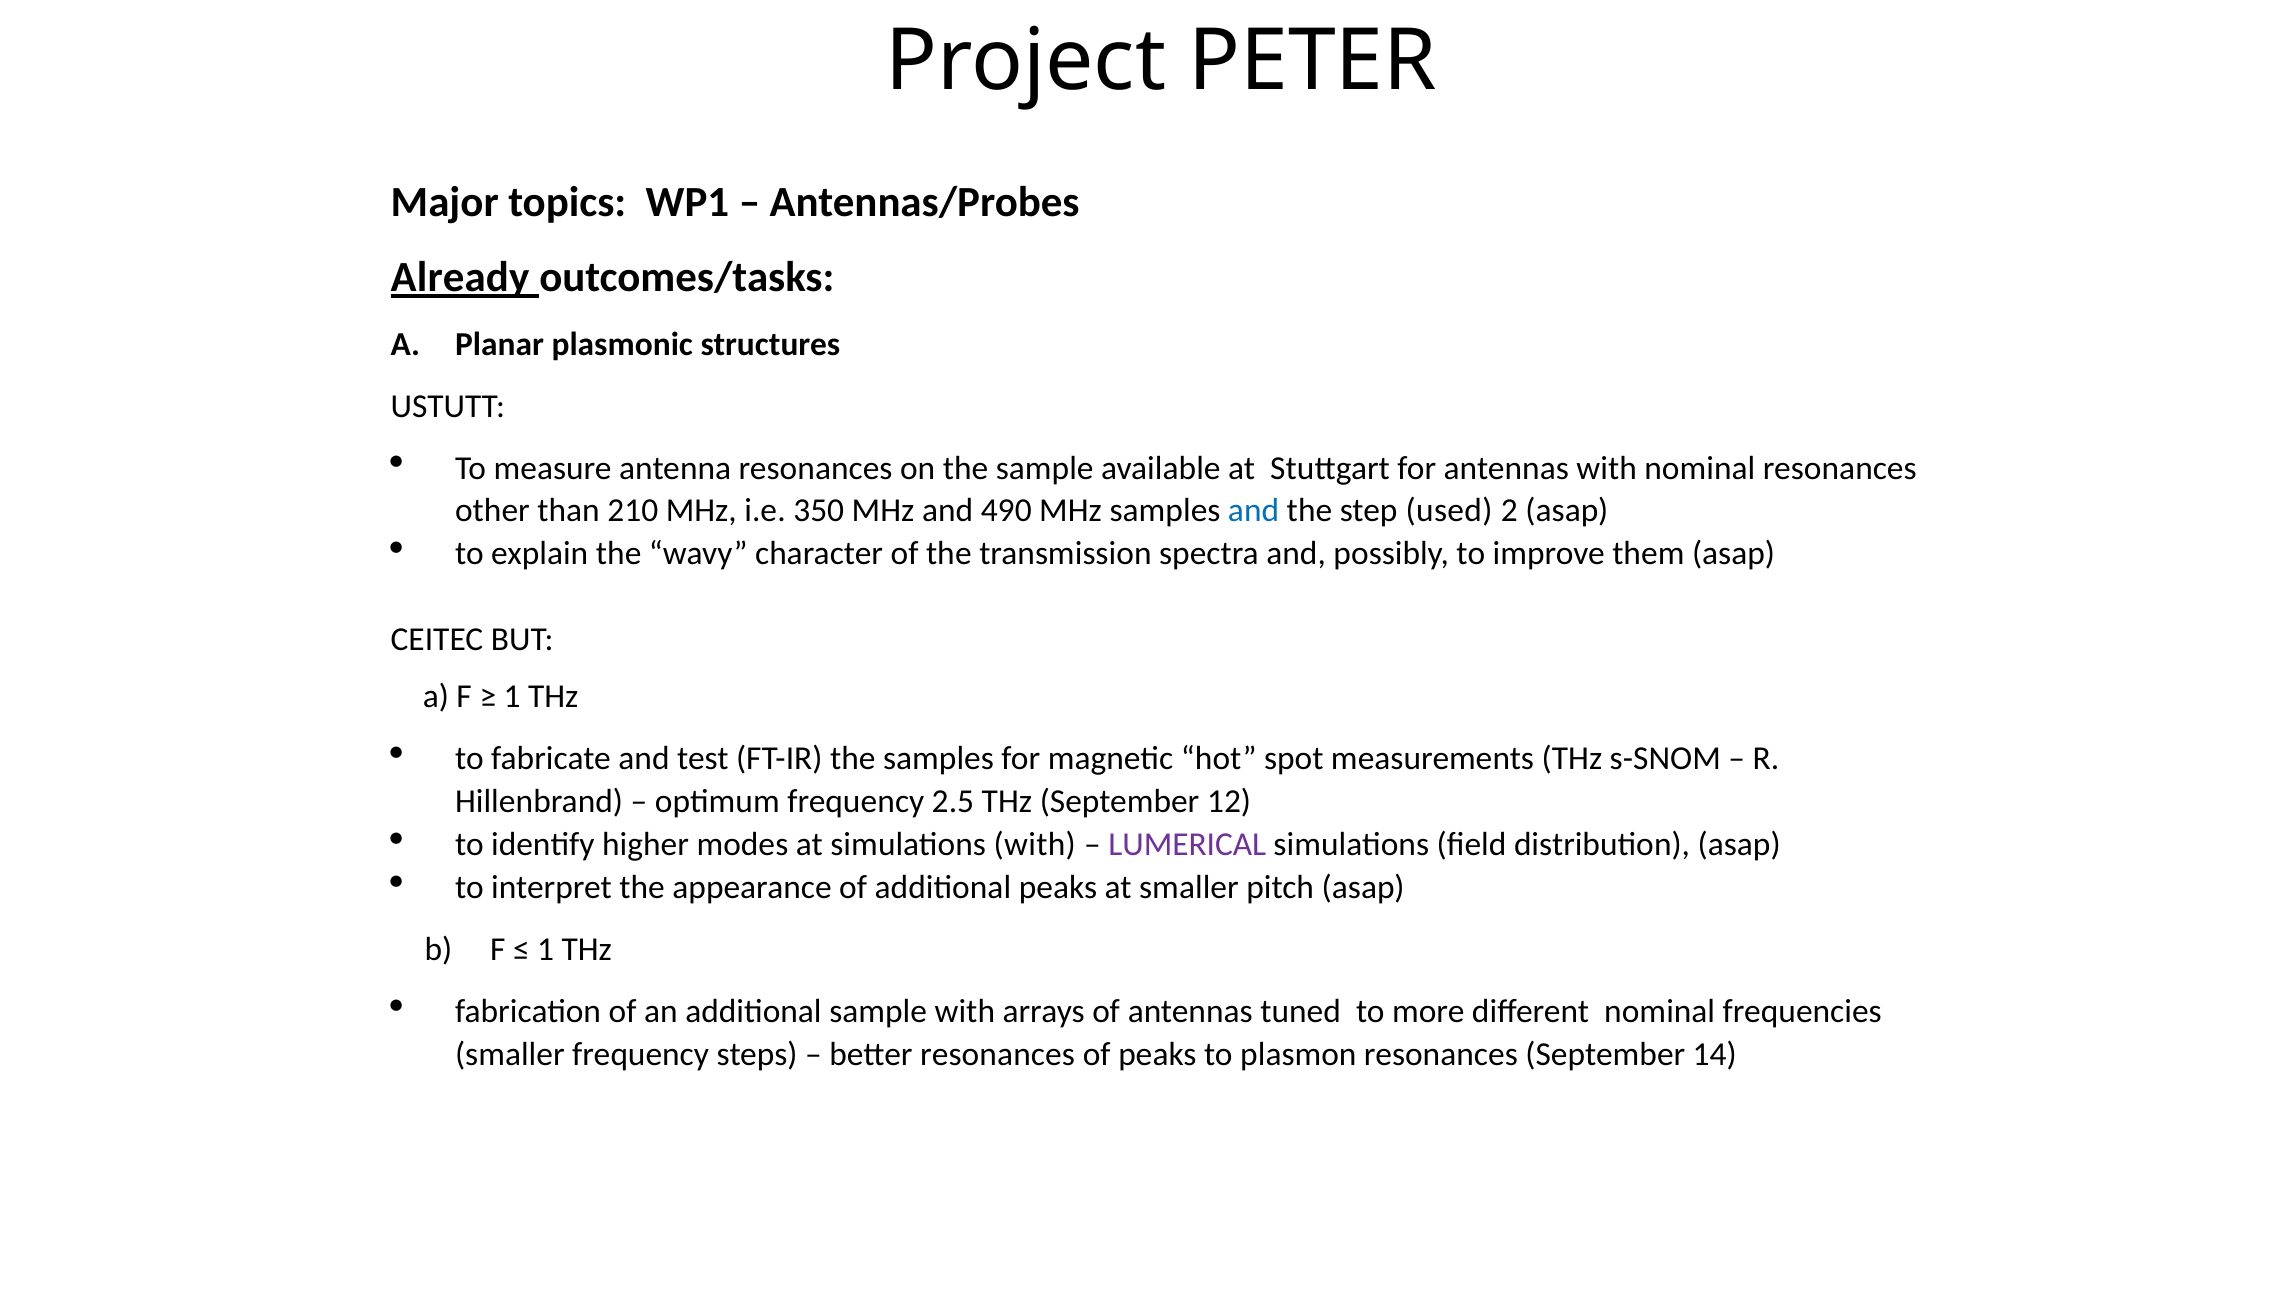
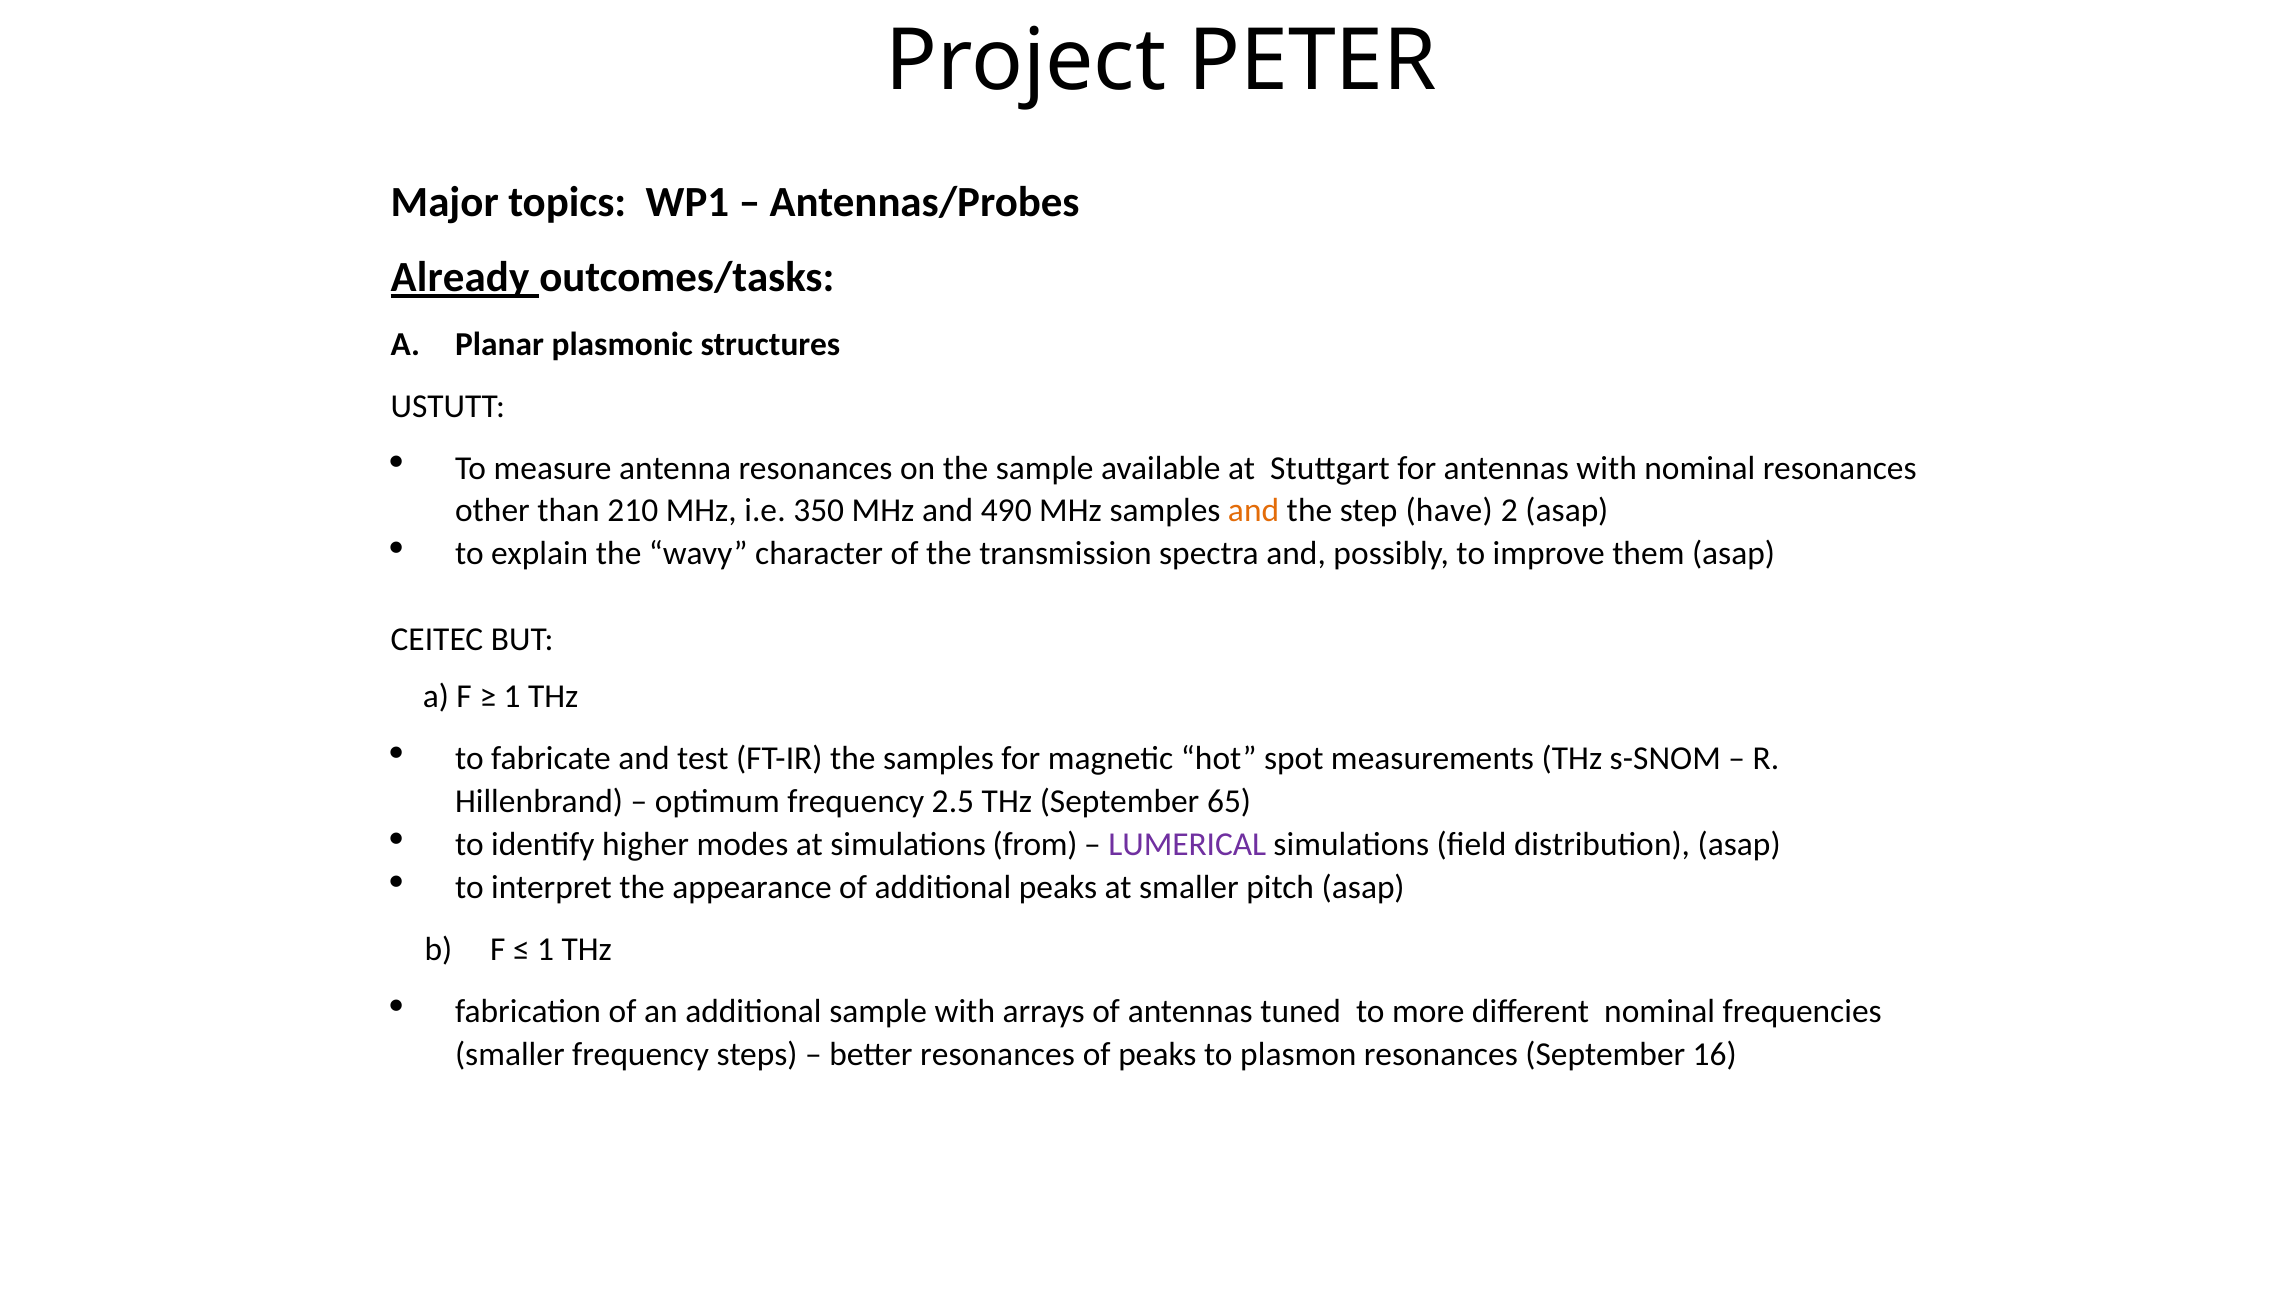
and at (1254, 511) colour: blue -> orange
used: used -> have
12: 12 -> 65
simulations with: with -> from
14: 14 -> 16
